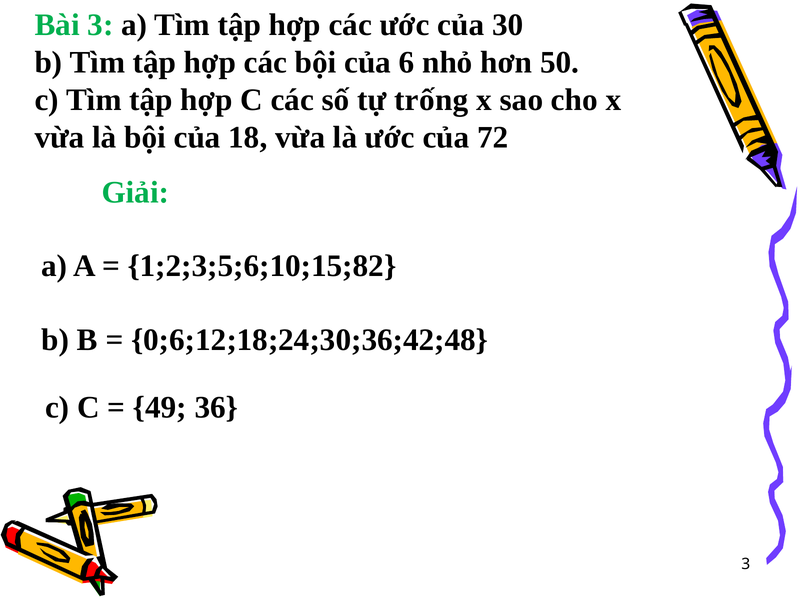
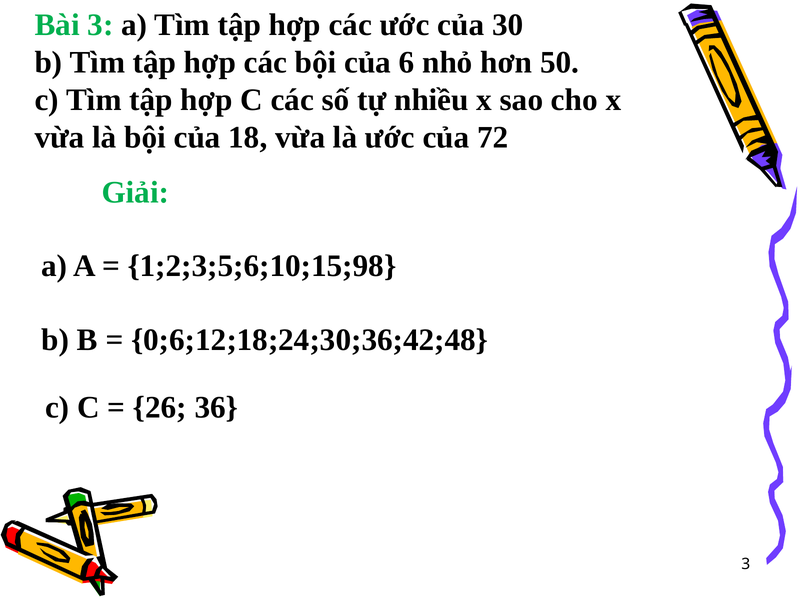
trống: trống -> nhiều
1;2;3;5;6;10;15;82: 1;2;3;5;6;10;15;82 -> 1;2;3;5;6;10;15;98
49: 49 -> 26
